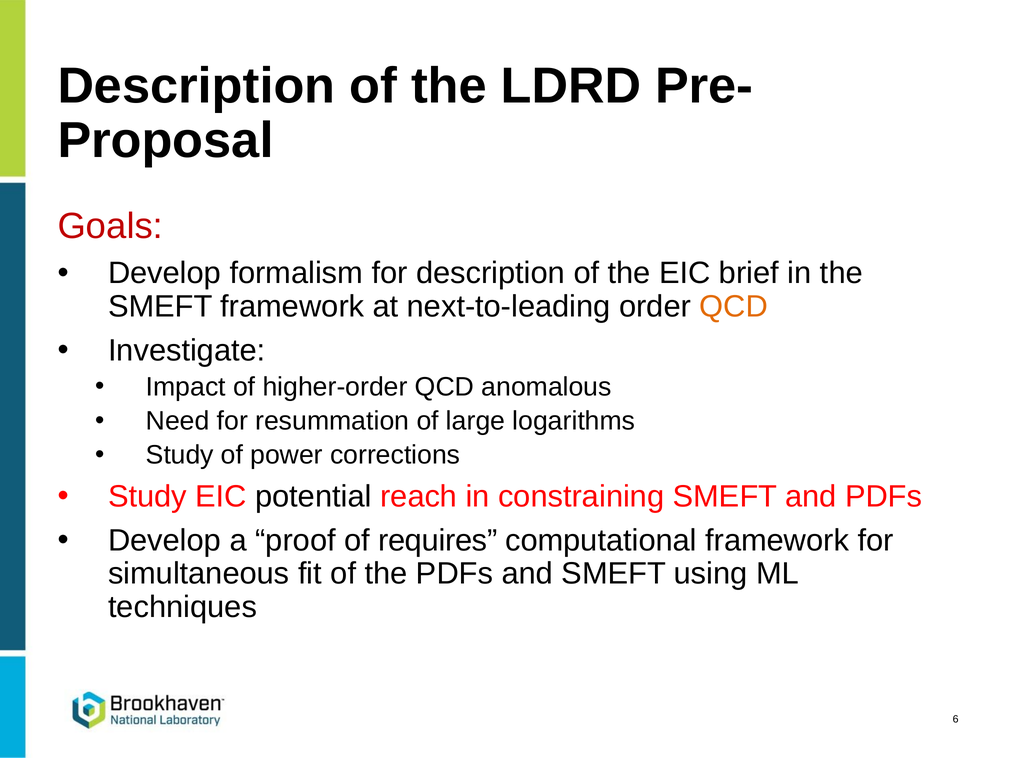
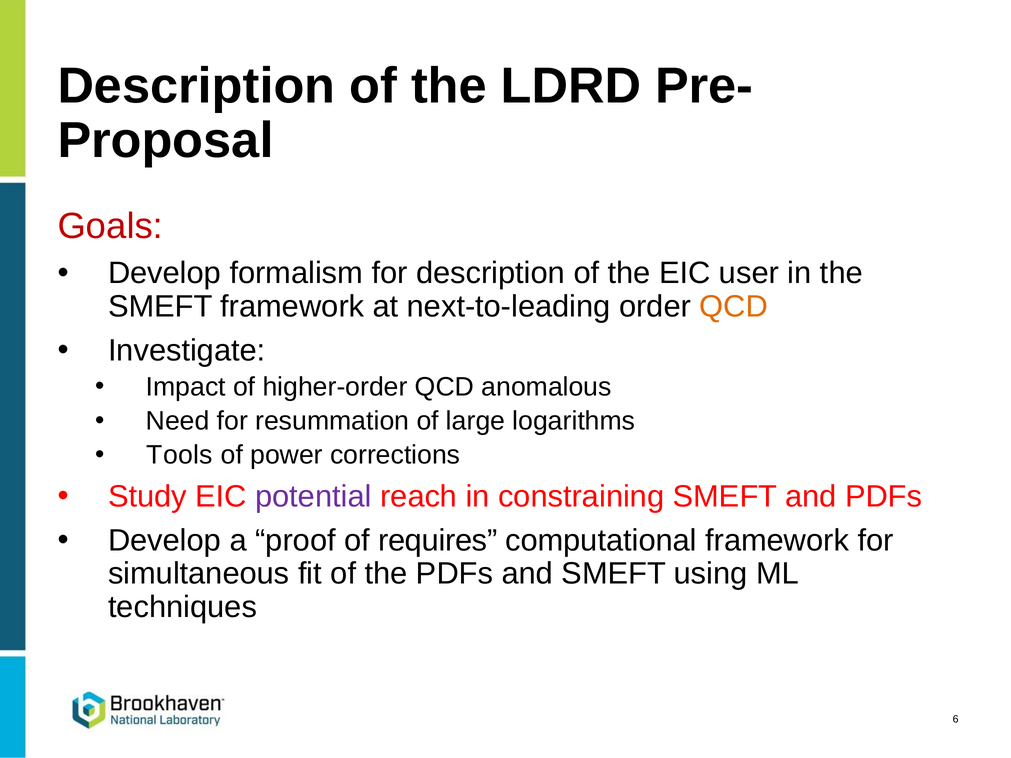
brief: brief -> user
Study at (180, 455): Study -> Tools
potential colour: black -> purple
